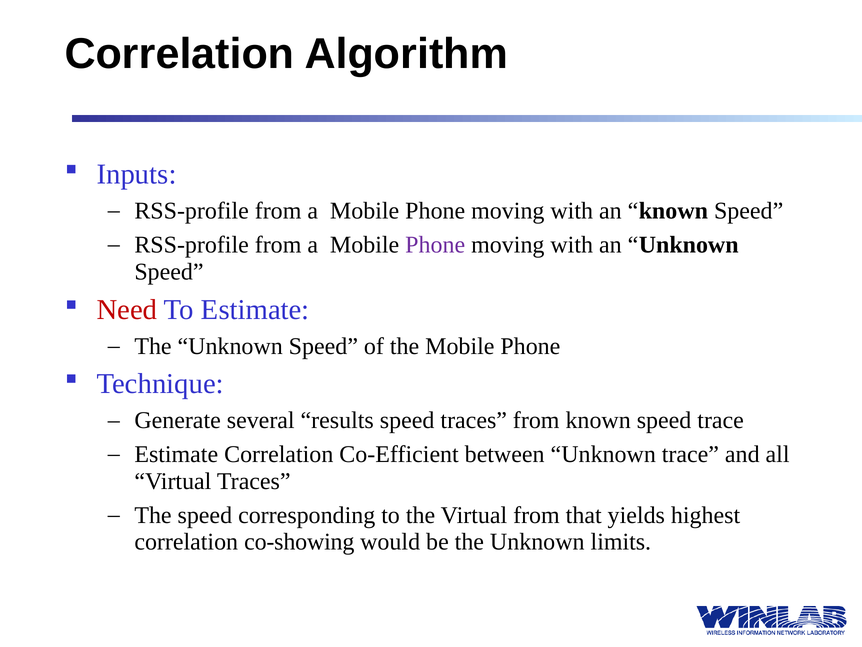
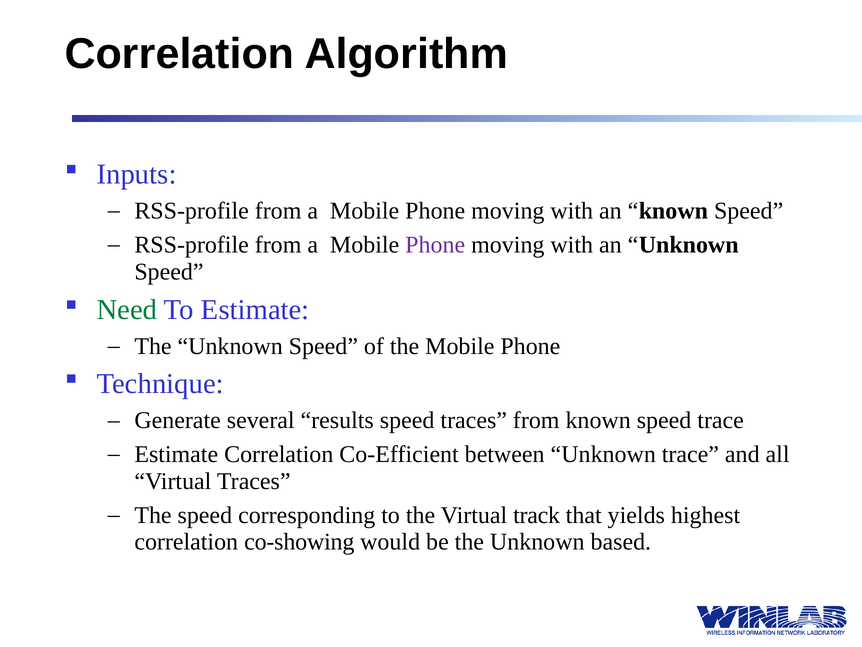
Need colour: red -> green
Virtual from: from -> track
limits: limits -> based
